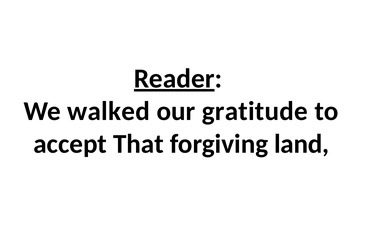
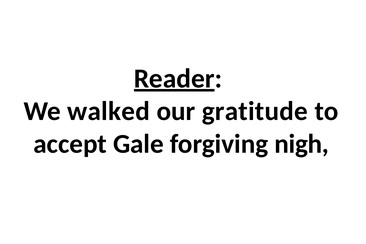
That: That -> Gale
land: land -> nigh
